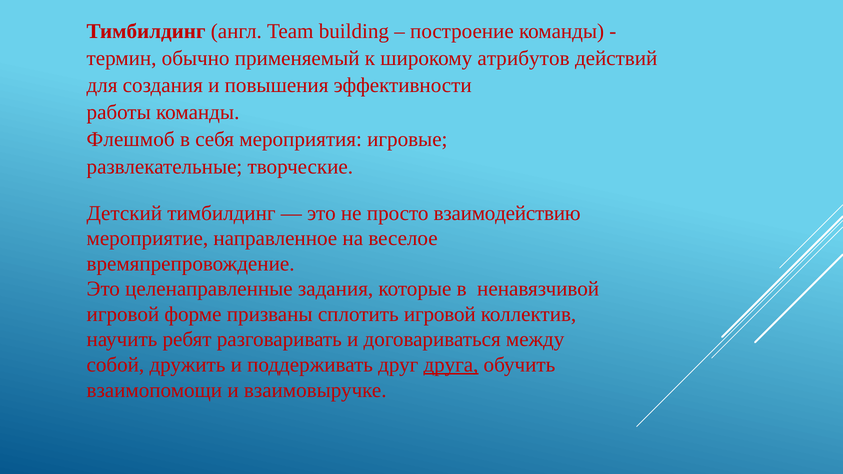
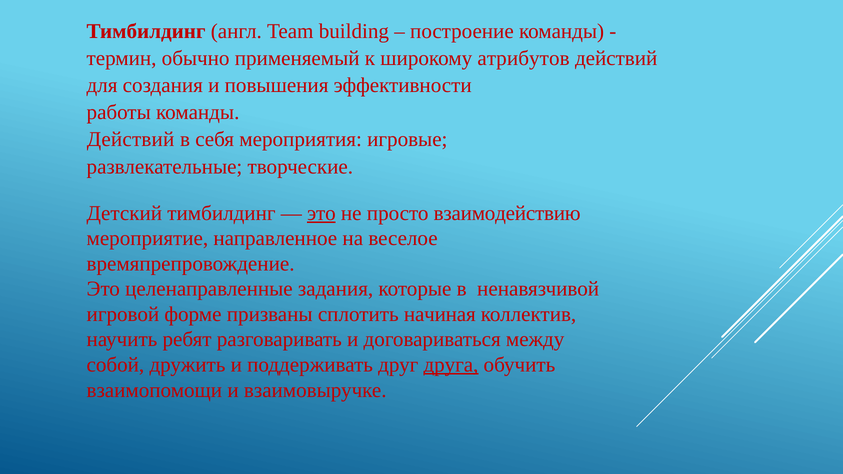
Флешмоб at (131, 140): Флешмоб -> Действий
это at (321, 213) underline: none -> present
сплотить игровой: игровой -> начиная
